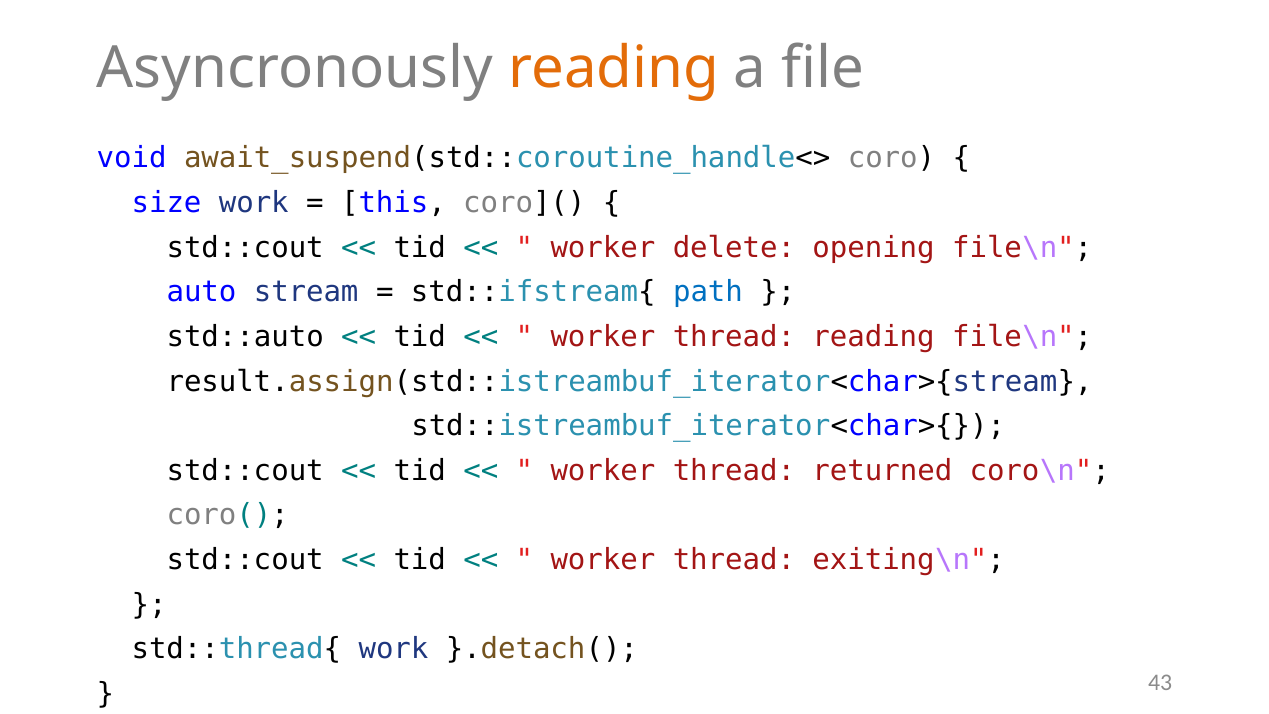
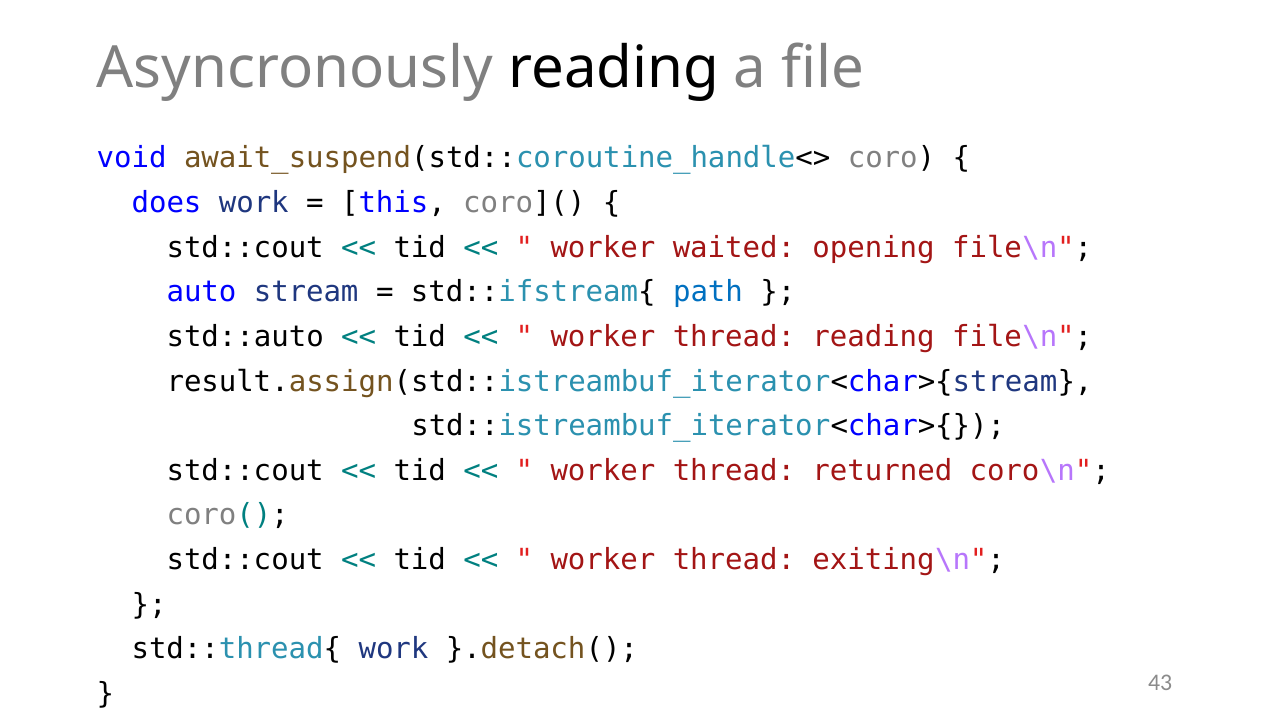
reading at (613, 69) colour: orange -> black
size: size -> does
delete: delete -> waited
